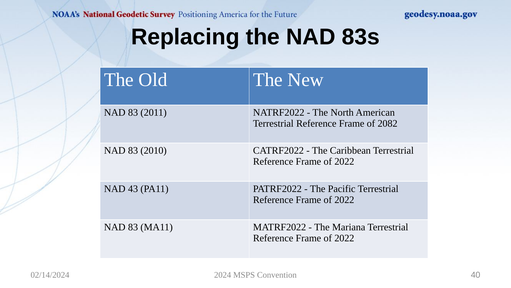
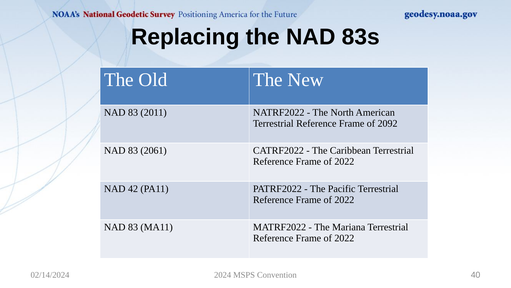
2082: 2082 -> 2092
2010: 2010 -> 2061
43: 43 -> 42
